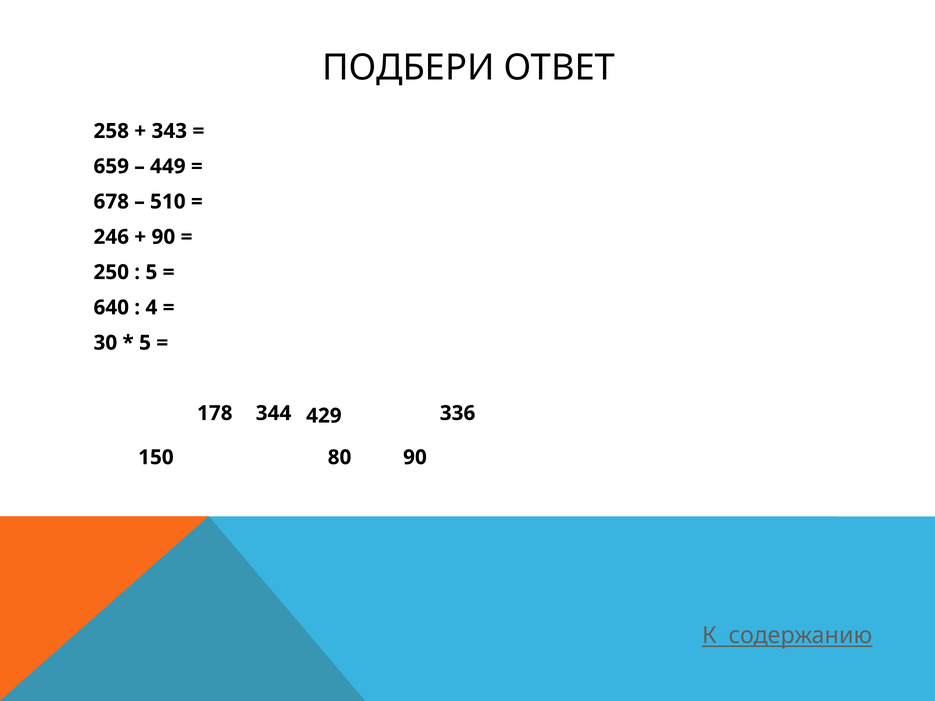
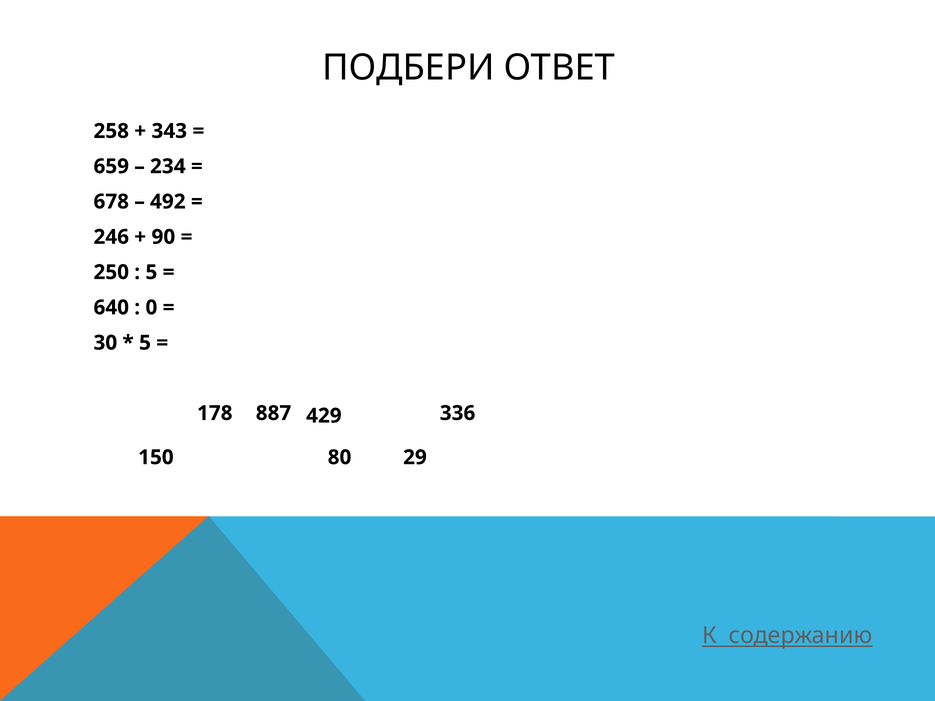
449: 449 -> 234
510: 510 -> 492
4: 4 -> 0
344: 344 -> 887
80 90: 90 -> 29
